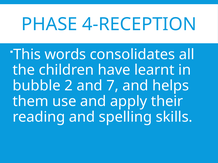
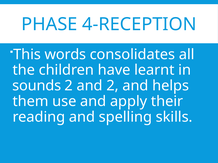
bubble: bubble -> sounds
and 7: 7 -> 2
